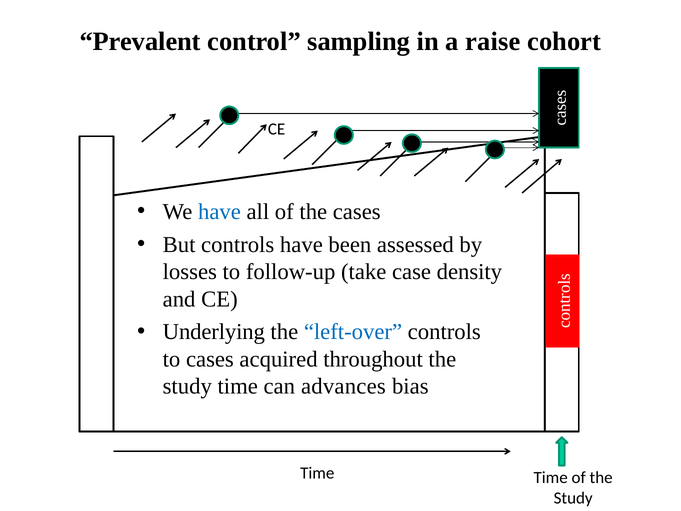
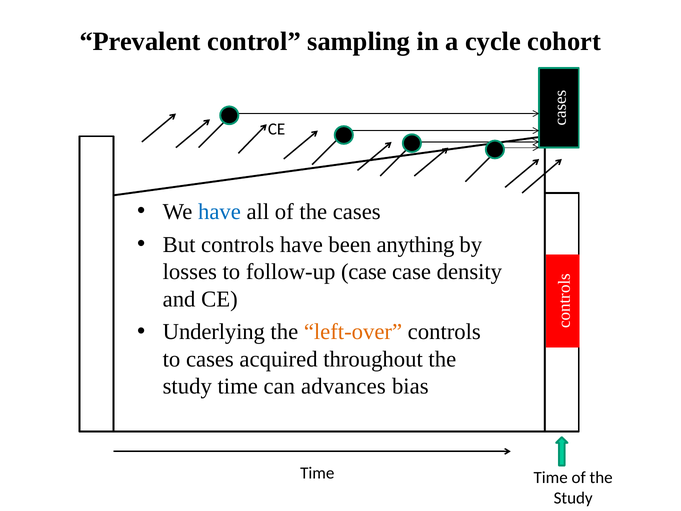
raise: raise -> cycle
assessed: assessed -> anything
follow-up take: take -> case
left-over colour: blue -> orange
